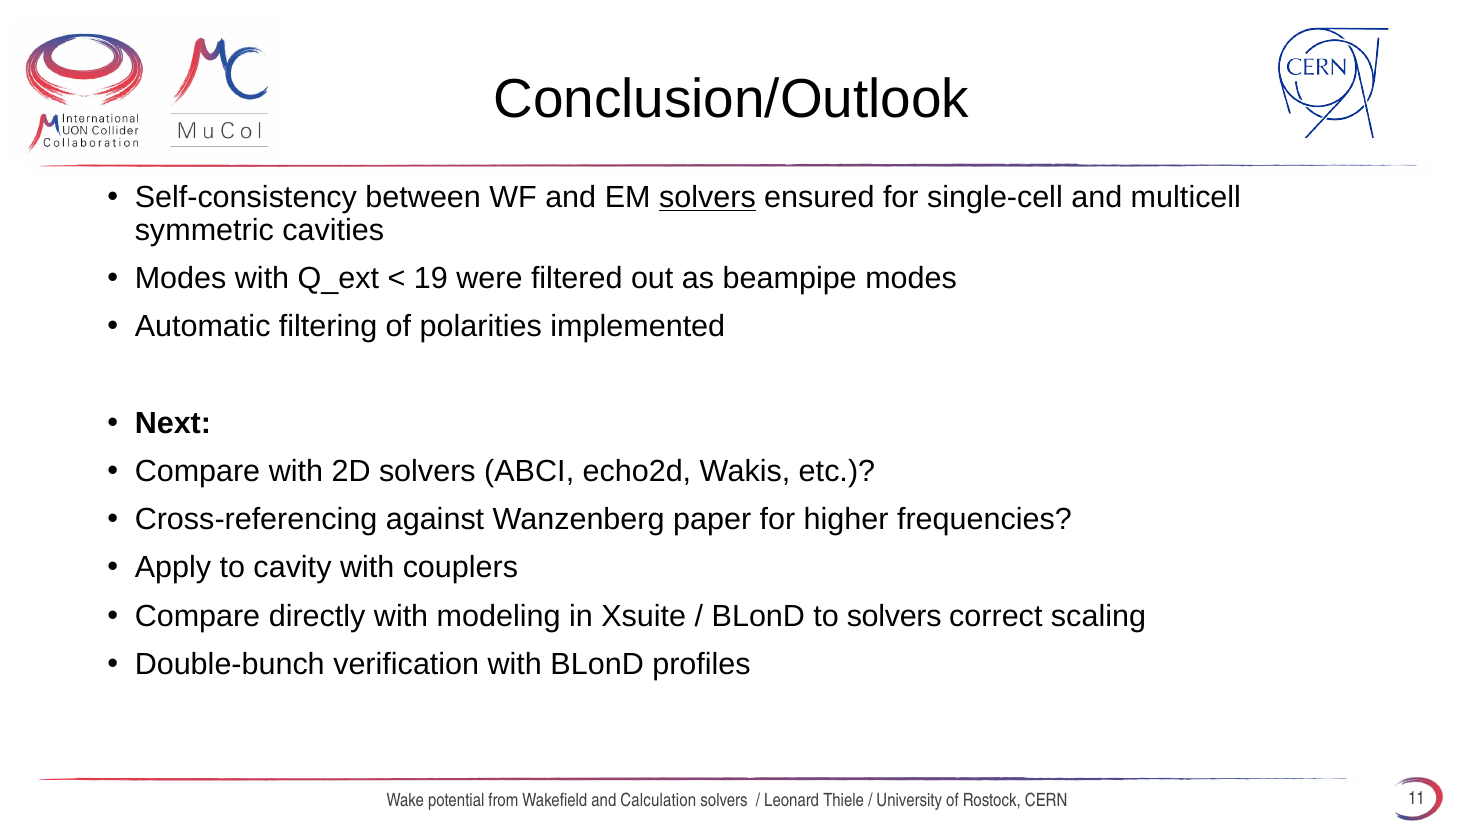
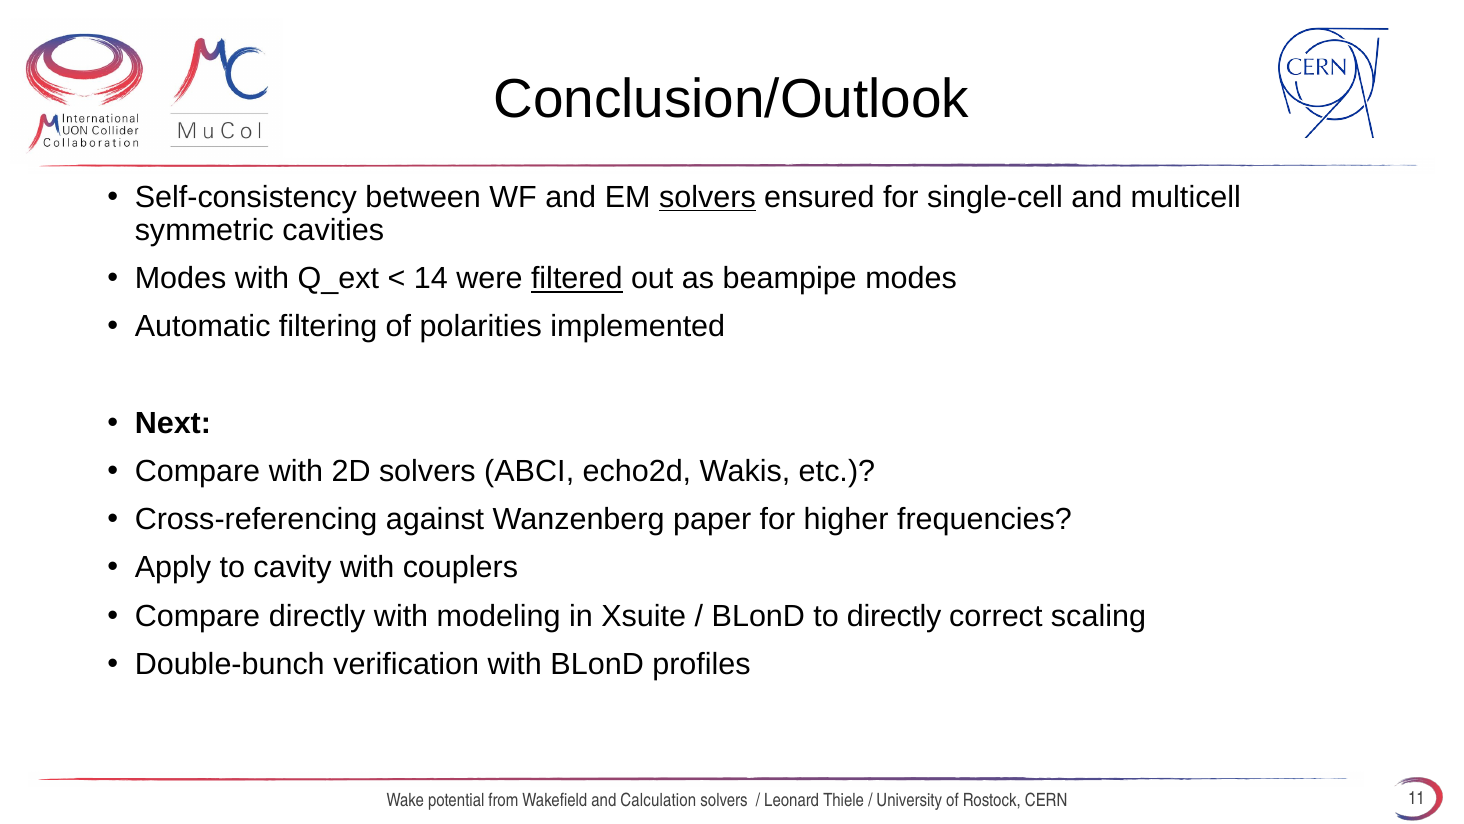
19: 19 -> 14
filtered underline: none -> present
to solvers: solvers -> directly
